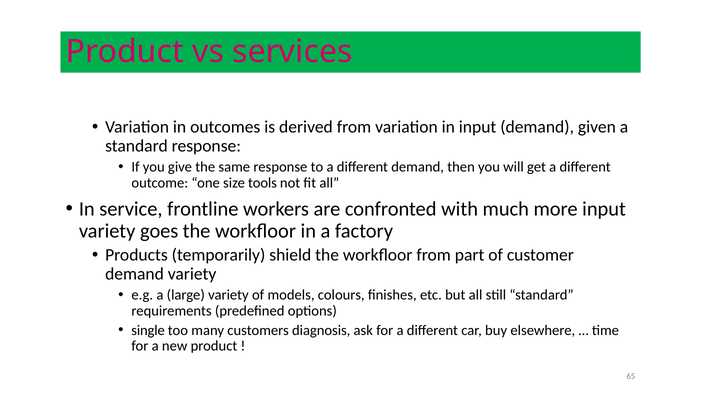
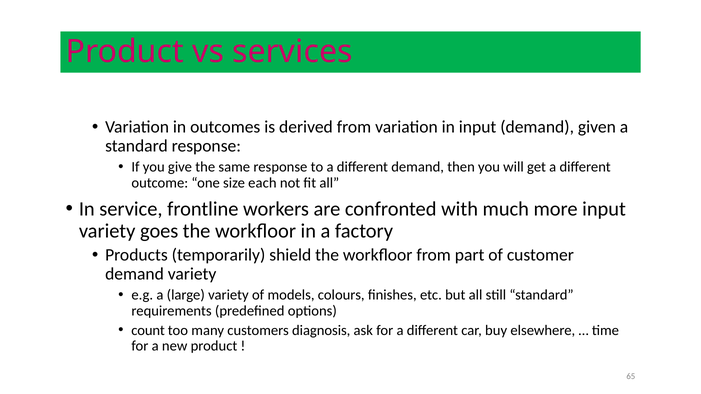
tools: tools -> each
single: single -> count
